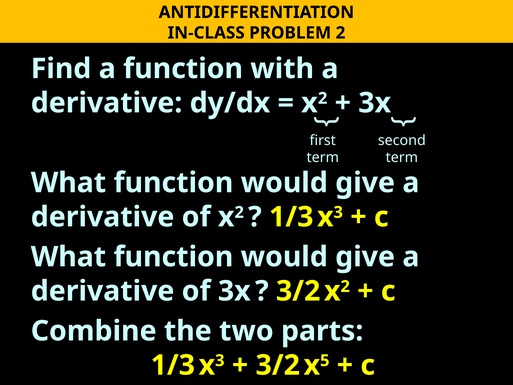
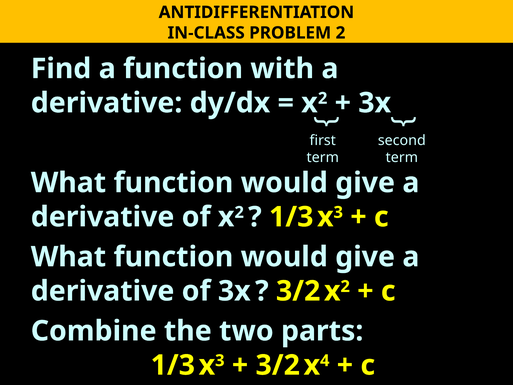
5: 5 -> 4
